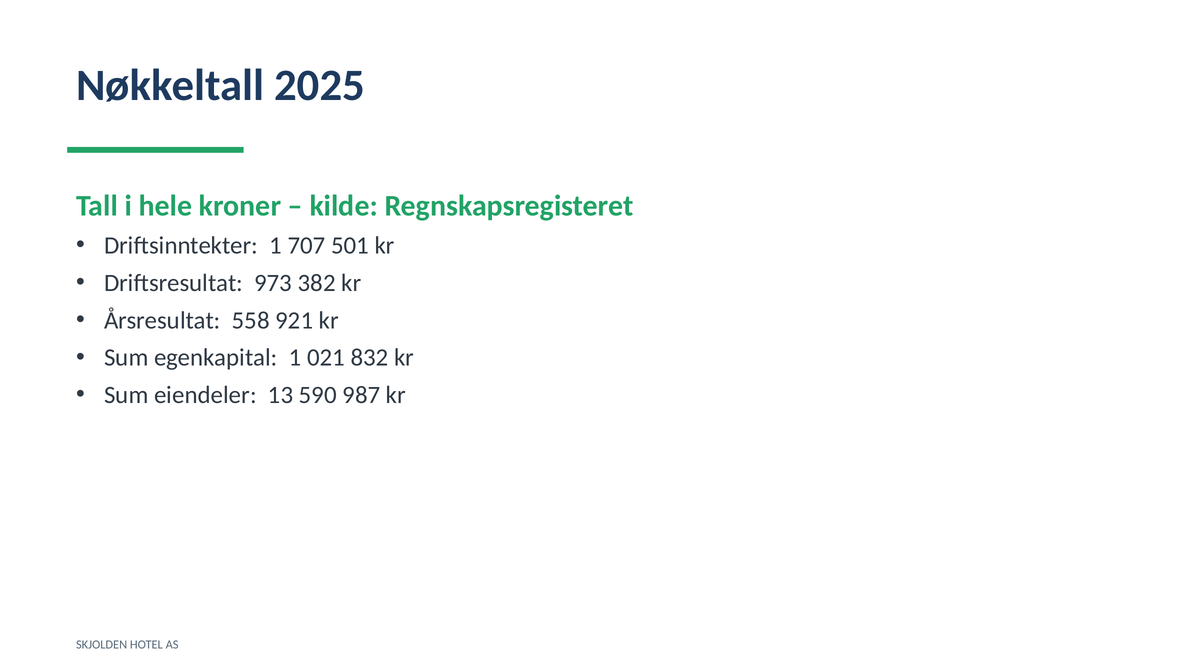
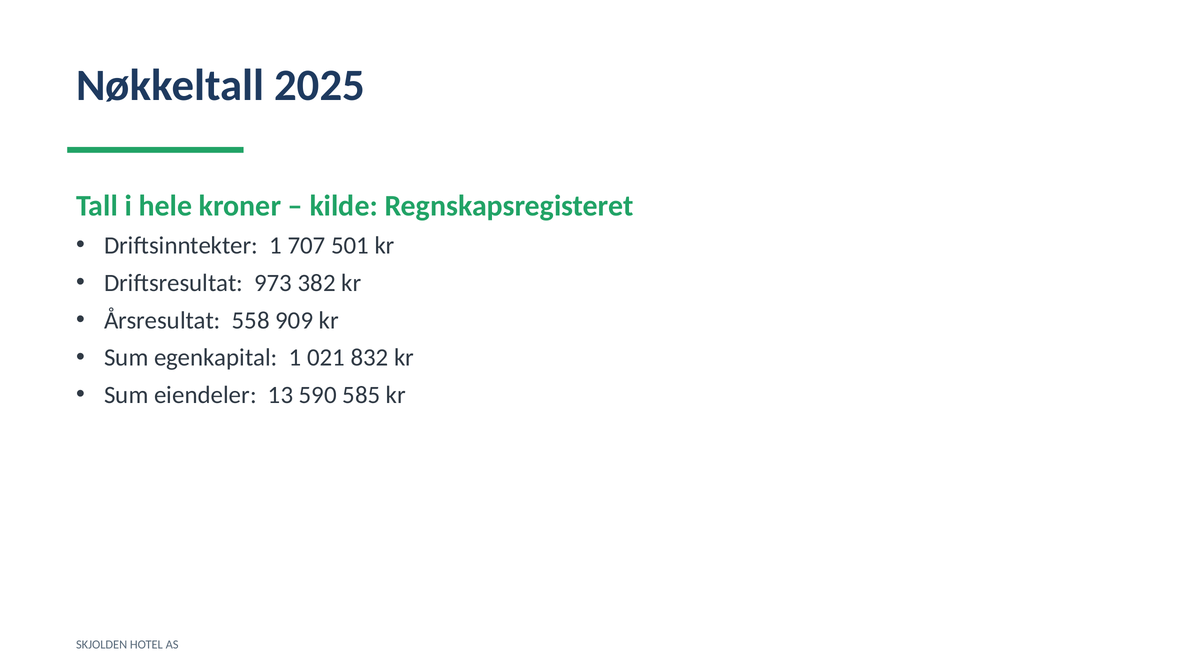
921: 921 -> 909
987: 987 -> 585
